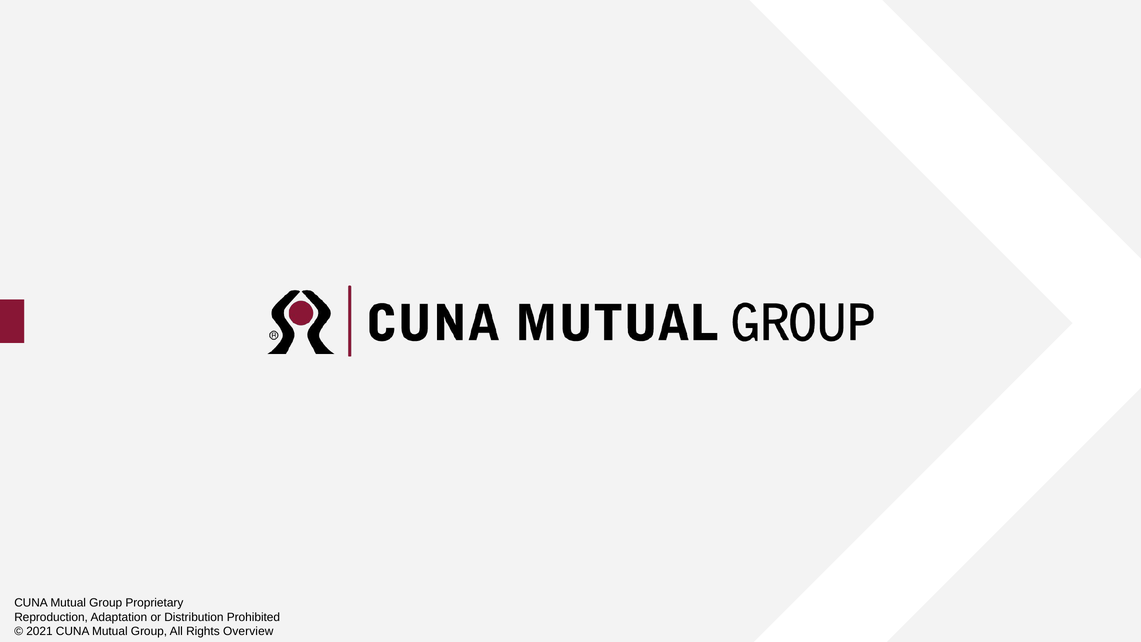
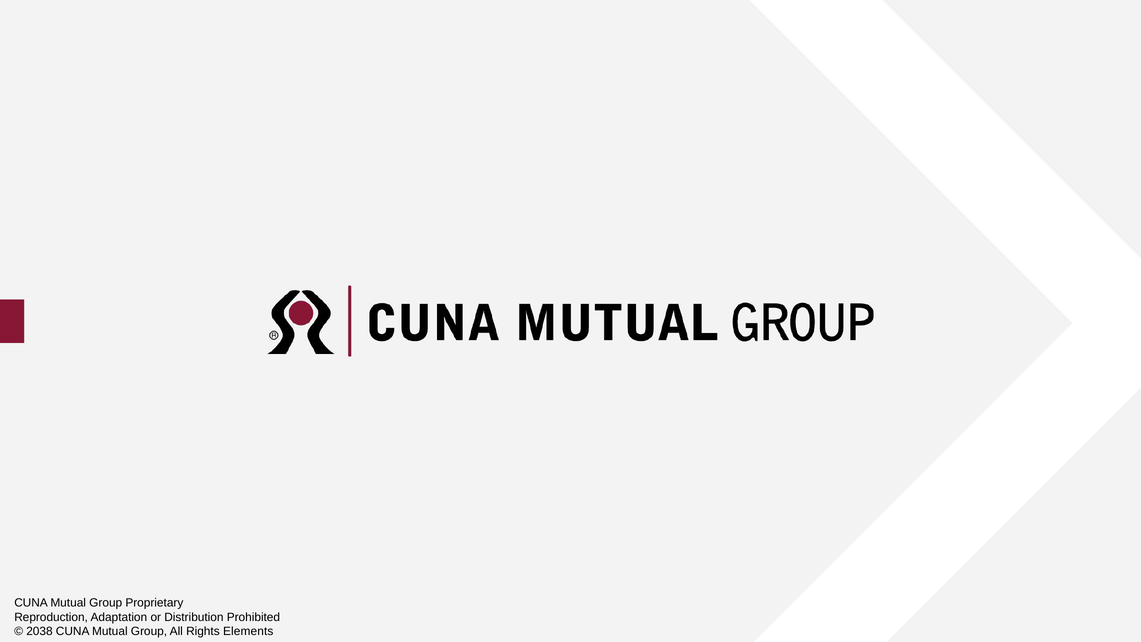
2021: 2021 -> 2038
Overview: Overview -> Elements
